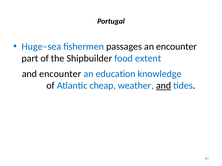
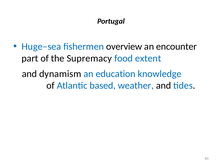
passages: passages -> overview
Shipbuilder: Shipbuilder -> Supremacy
and encounter: encounter -> dynamism
cheap: cheap -> based
and at (164, 86) underline: present -> none
